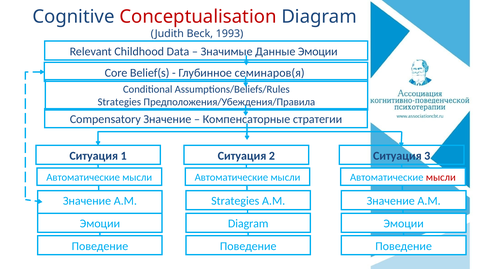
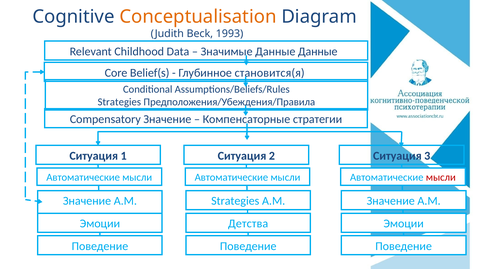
Conceptualisation colour: red -> orange
Данные Эмоции: Эмоции -> Данные
семинаров(я: семинаров(я -> становится(я
Diagram at (248, 224): Diagram -> Детства
